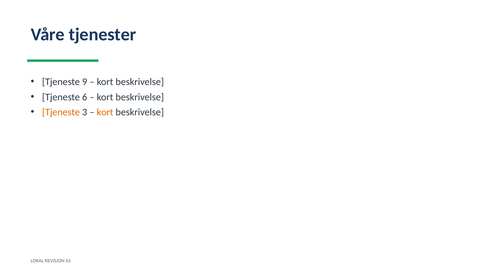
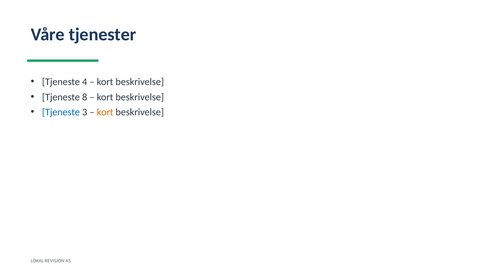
9: 9 -> 4
6: 6 -> 8
Tjeneste at (61, 112) colour: orange -> blue
